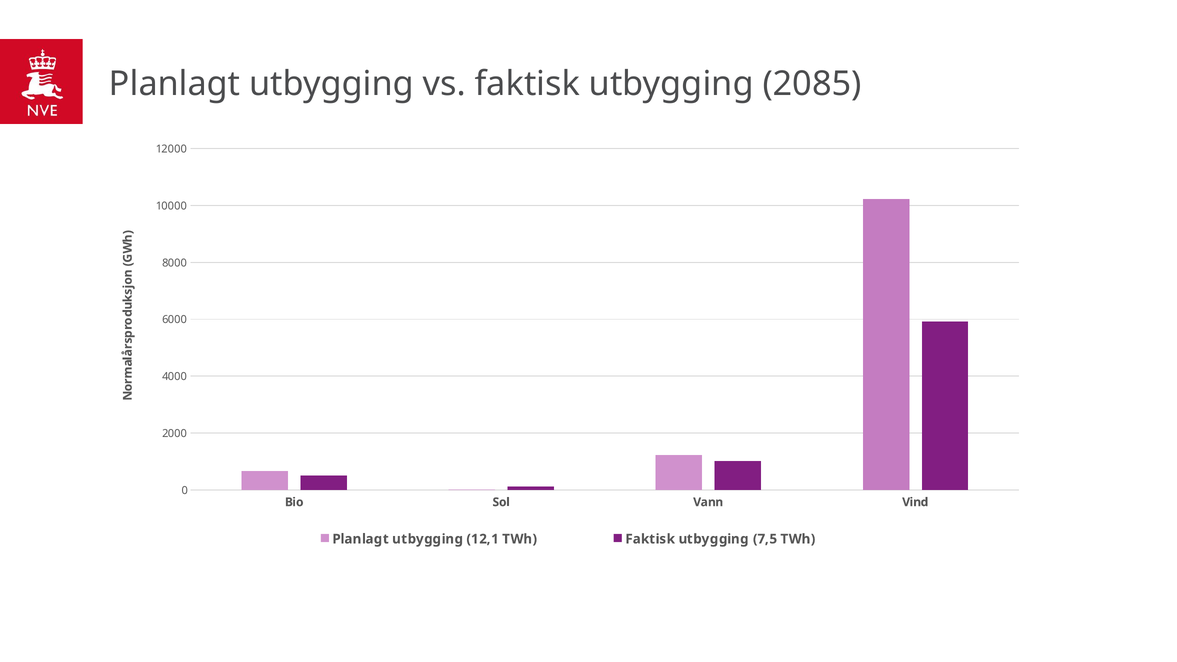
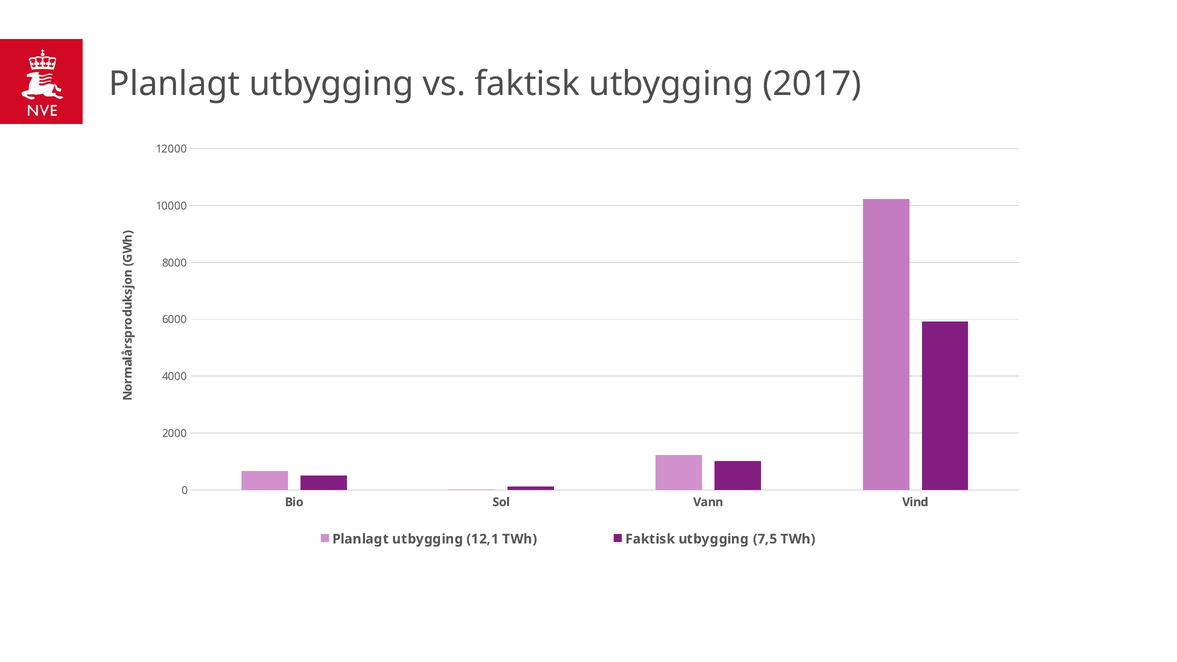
2085: 2085 -> 2017
